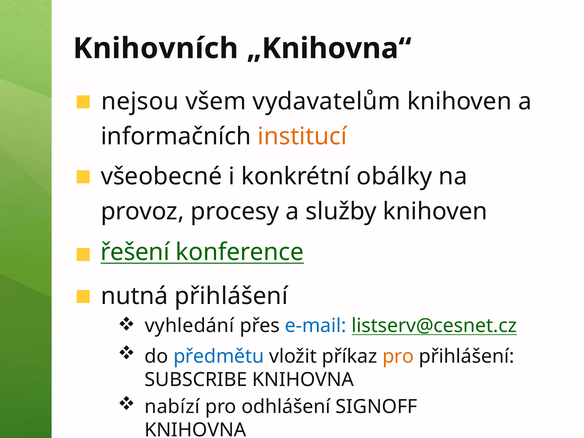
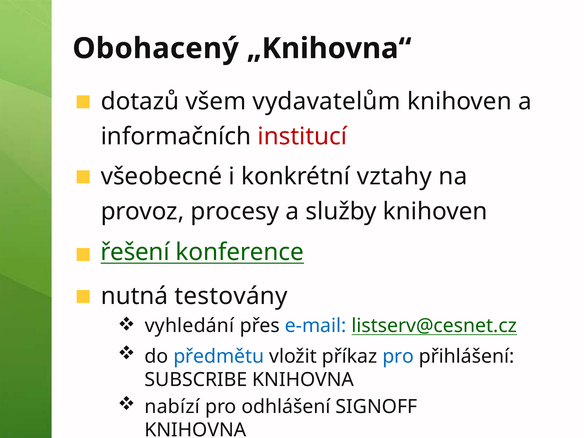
Knihovních: Knihovních -> Obohacený
nejsou: nejsou -> dotazů
institucí colour: orange -> red
obálky: obálky -> vztahy
nutná přihlášení: přihlášení -> testovány
pro at (398, 356) colour: orange -> blue
